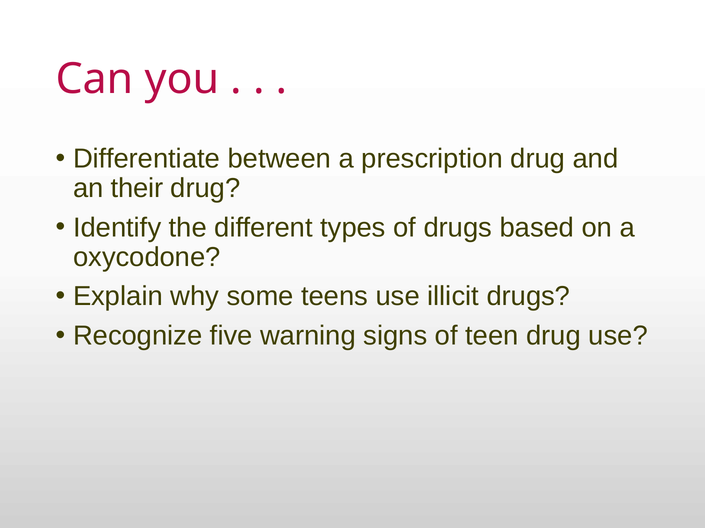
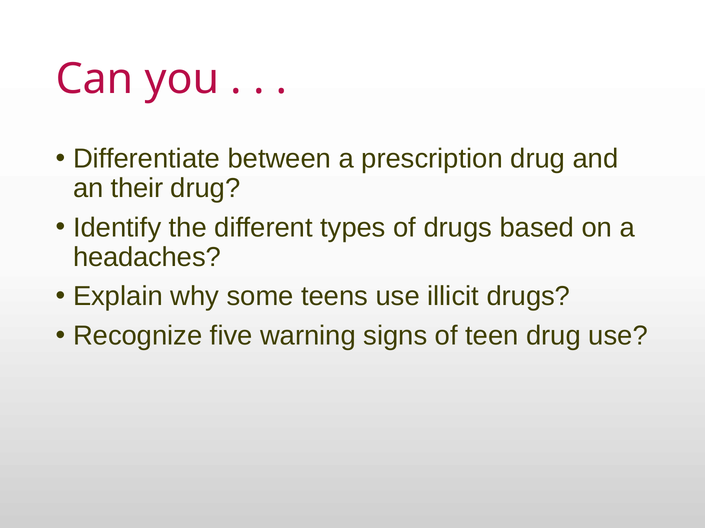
oxycodone: oxycodone -> headaches
